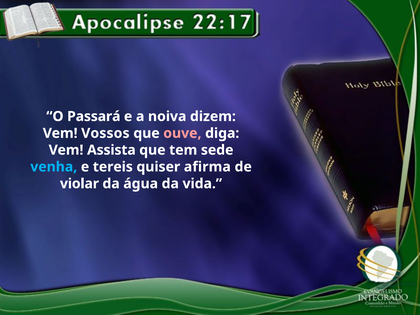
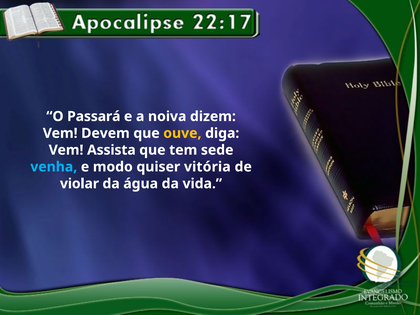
Vossos: Vossos -> Devem
ouve colour: pink -> yellow
tereis: tereis -> modo
afirma: afirma -> vitória
